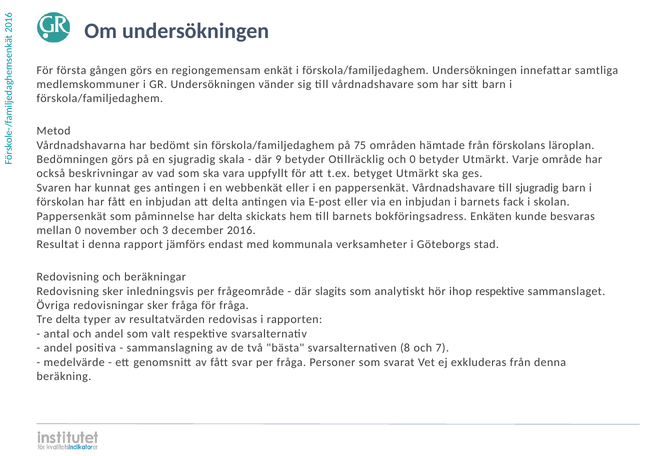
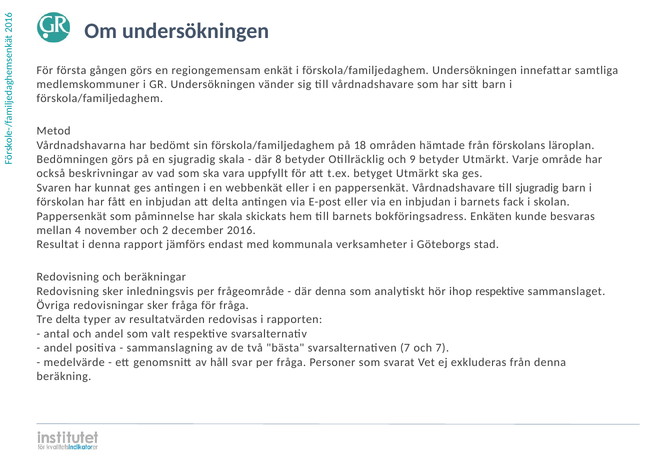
75: 75 -> 18
9: 9 -> 8
och 0: 0 -> 9
har delta: delta -> skala
mellan 0: 0 -> 4
och 3: 3 -> 2
där slagits: slagits -> denna
svarsalternativen 8: 8 -> 7
av fått: fått -> håll
